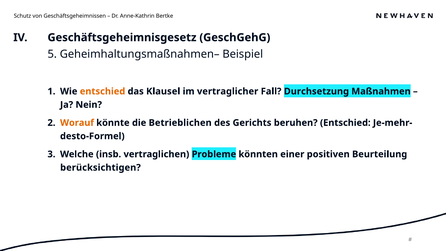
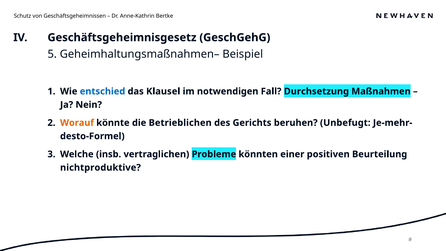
entschied at (102, 91) colour: orange -> blue
vertraglicher: vertraglicher -> notwendigen
beruhen Entschied: Entschied -> Unbefugt
berücksichtigen: berücksichtigen -> nichtproduktive
